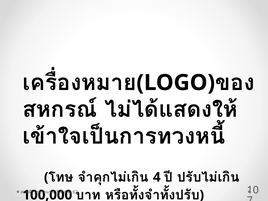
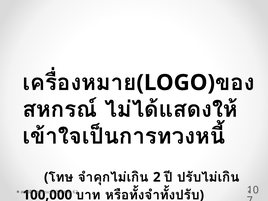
4: 4 -> 2
